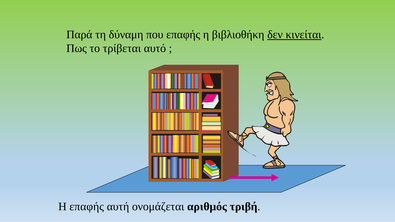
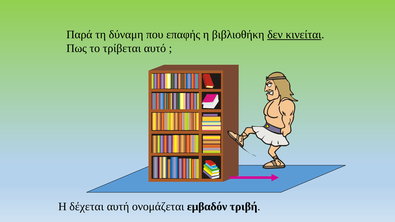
Η επαφής: επαφής -> δέχεται
αριθμός: αριθμός -> εμβαδόν
